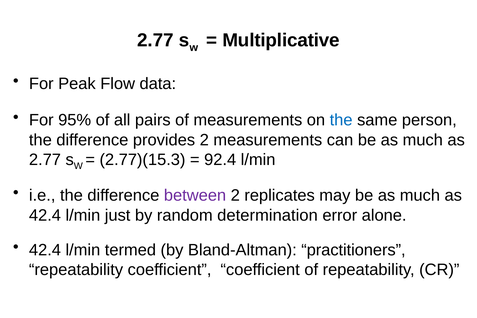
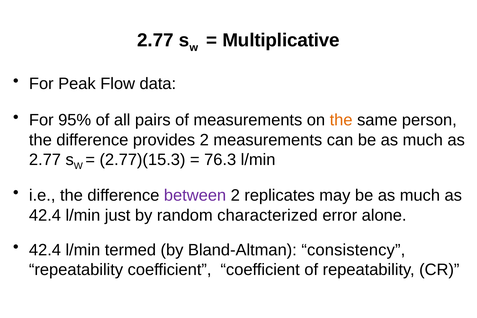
the at (341, 120) colour: blue -> orange
92.4: 92.4 -> 76.3
determination: determination -> characterized
practitioners: practitioners -> consistency
